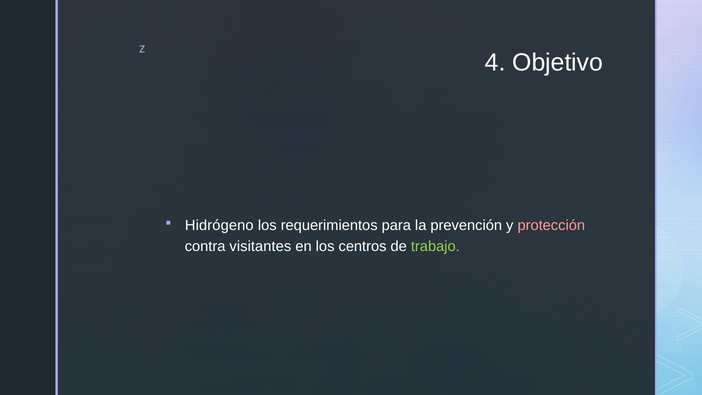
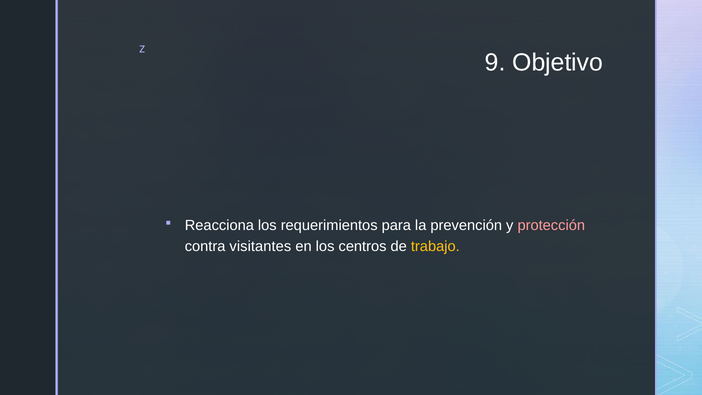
4: 4 -> 9
Hidrógeno: Hidrógeno -> Reacciona
trabajo colour: light green -> yellow
